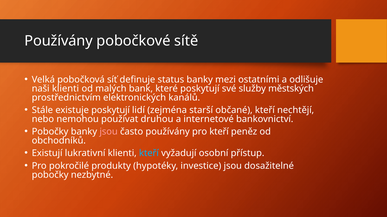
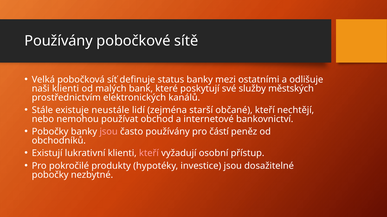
existuje poskytují: poskytují -> neustále
druhou: druhou -> obchod
pro kteří: kteří -> částí
kteří at (149, 154) colour: light blue -> pink
